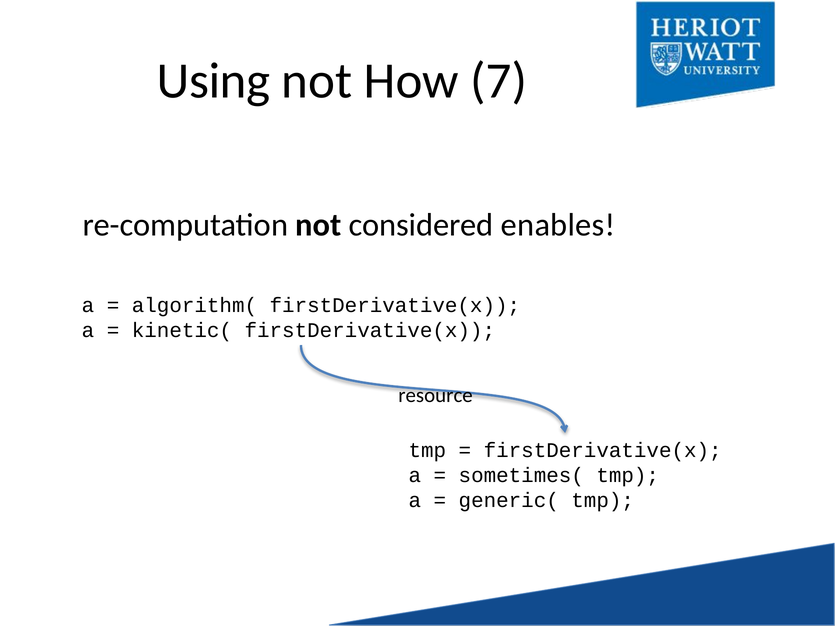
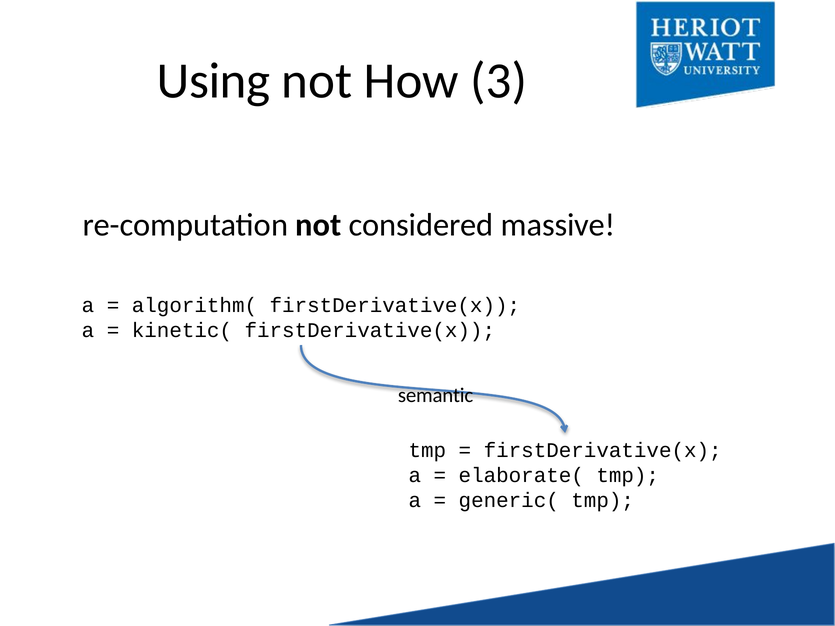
7: 7 -> 3
enables: enables -> massive
resource: resource -> semantic
sometimes(: sometimes( -> elaborate(
